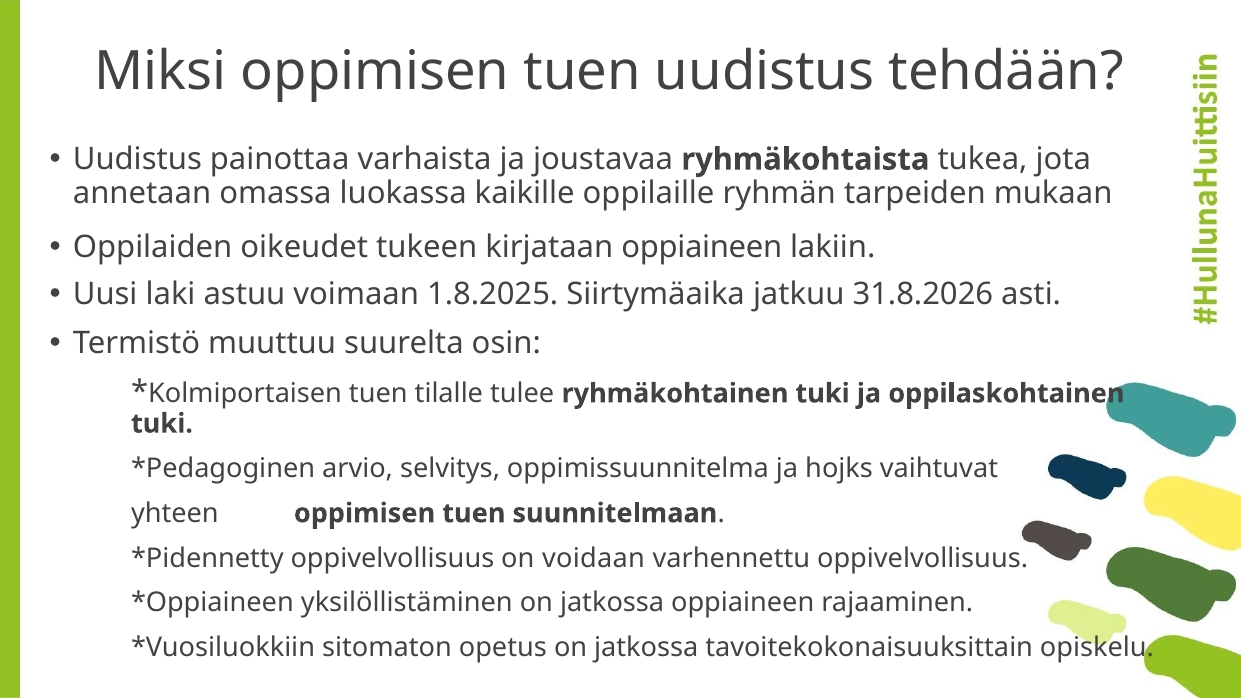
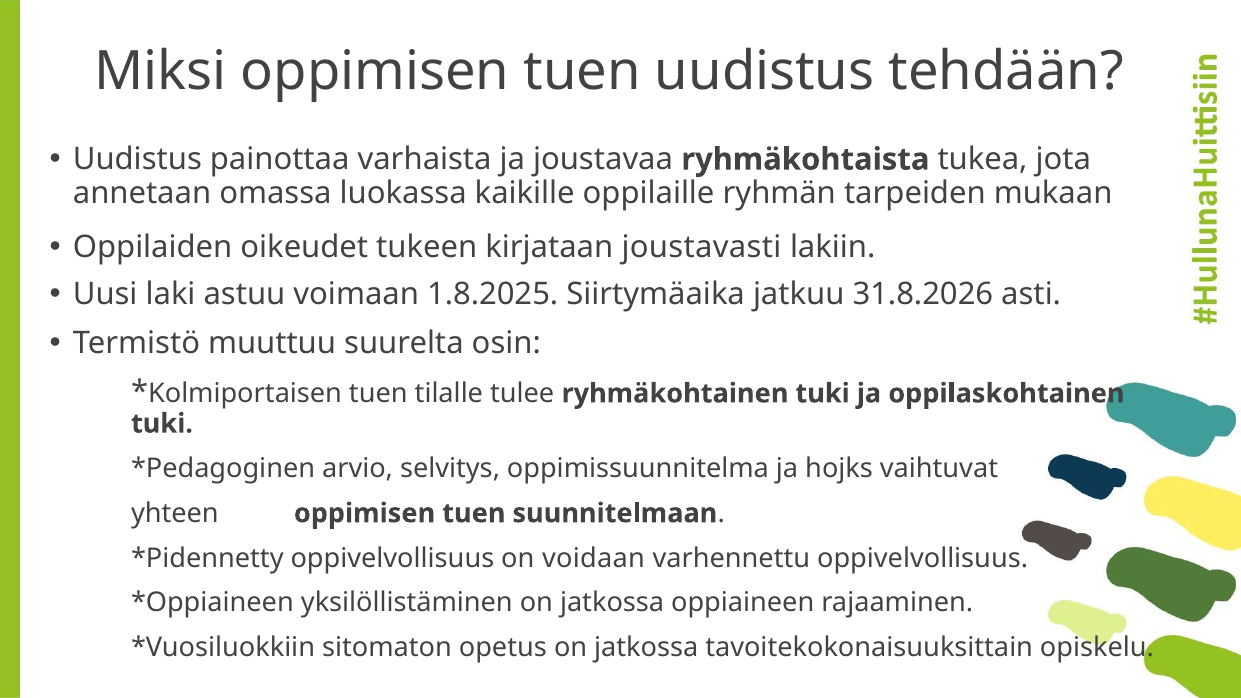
kirjataan oppiaineen: oppiaineen -> joustavasti
